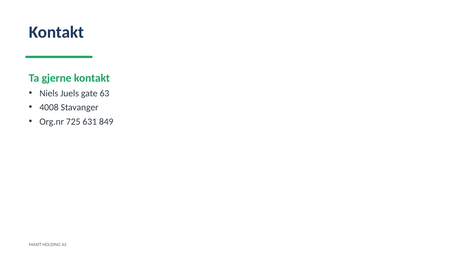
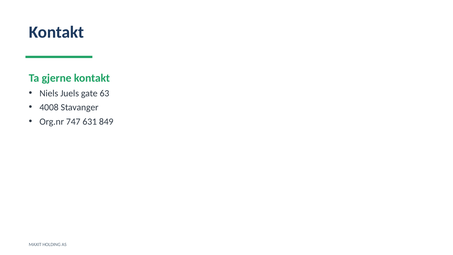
725: 725 -> 747
